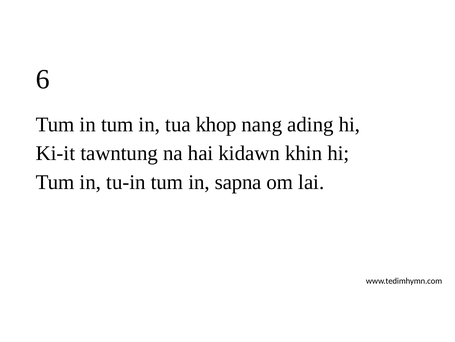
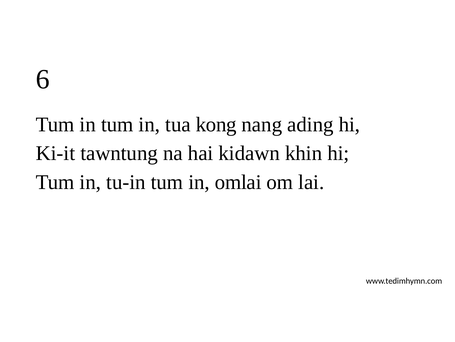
khop: khop -> kong
sapna: sapna -> omlai
